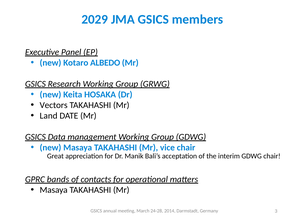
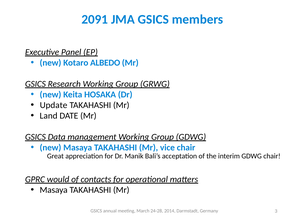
2029: 2029 -> 2091
Vectors: Vectors -> Update
bands: bands -> would
